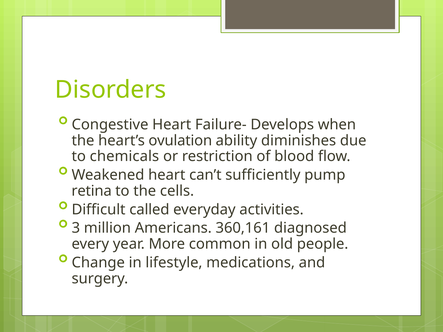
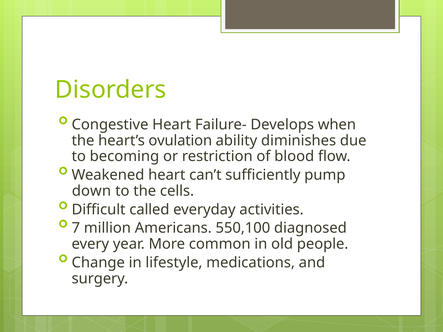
chemicals: chemicals -> becoming
retina: retina -> down
3: 3 -> 7
360,161: 360,161 -> 550,100
